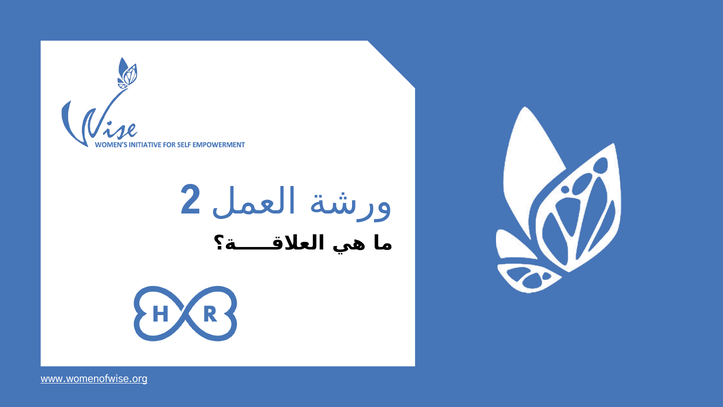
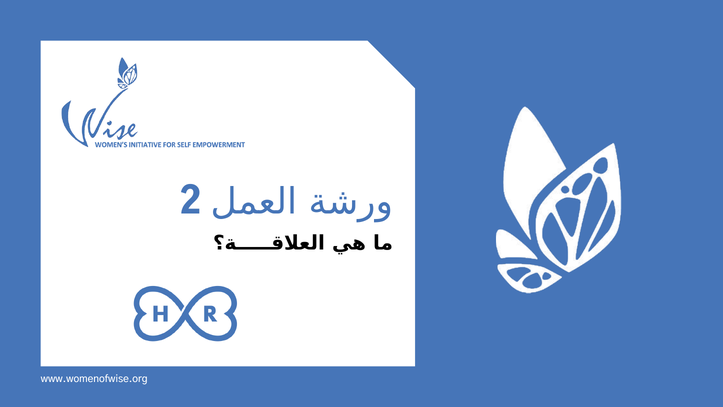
www.womenofwise.org underline: present -> none
